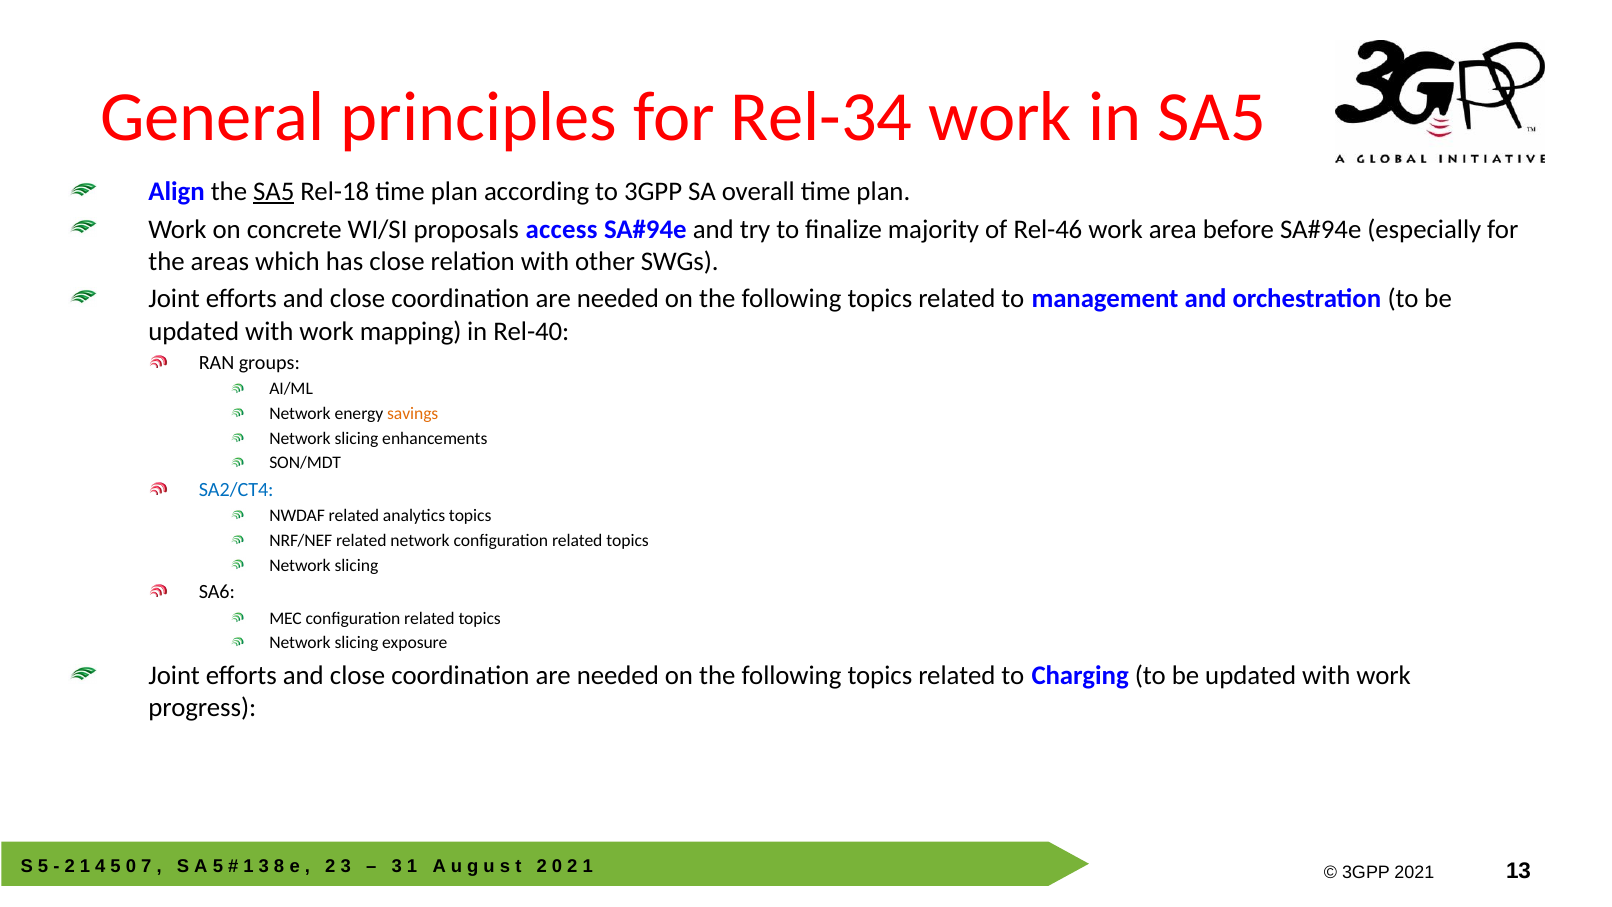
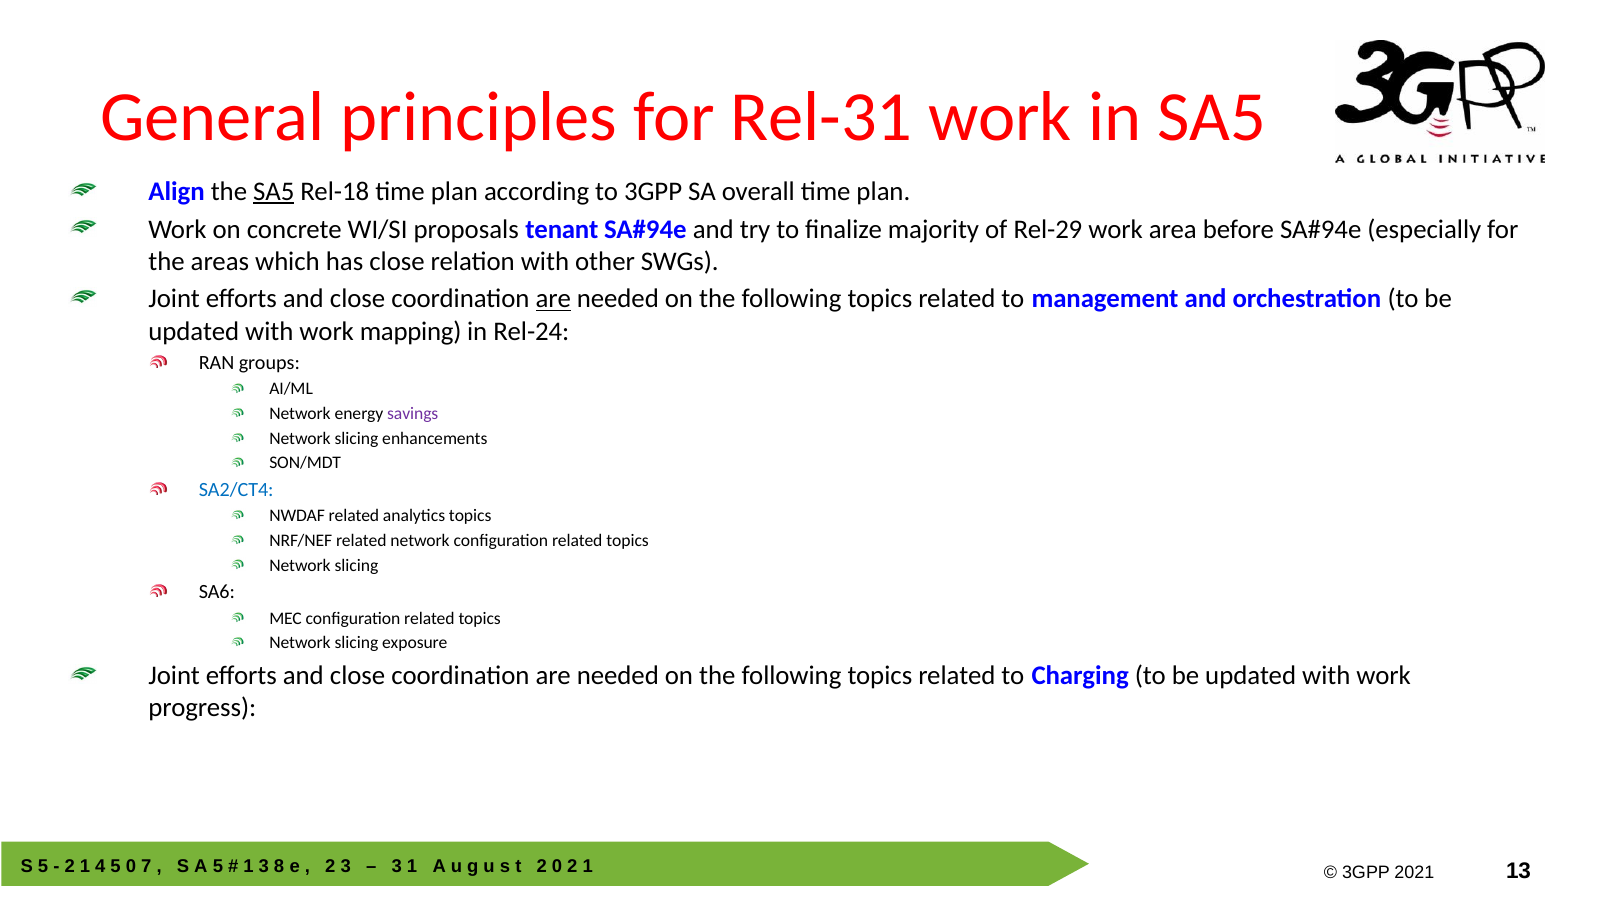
Rel-34: Rel-34 -> Rel-31
access: access -> tenant
Rel-46: Rel-46 -> Rel-29
are at (553, 299) underline: none -> present
Rel-40: Rel-40 -> Rel-24
savings colour: orange -> purple
